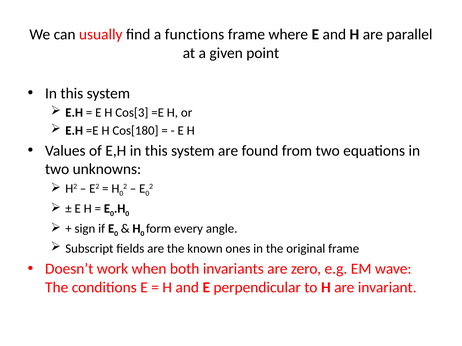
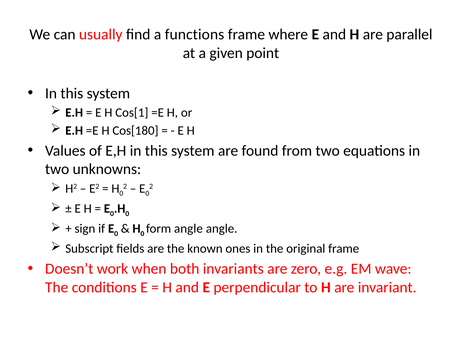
Cos[3: Cos[3 -> Cos[1
form every: every -> angle
